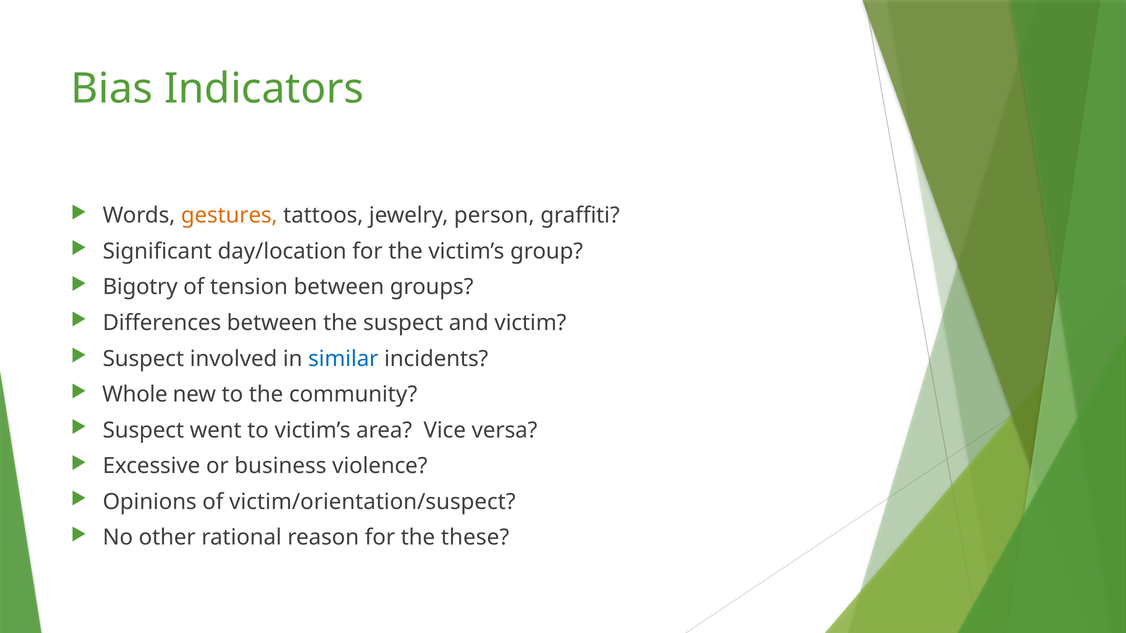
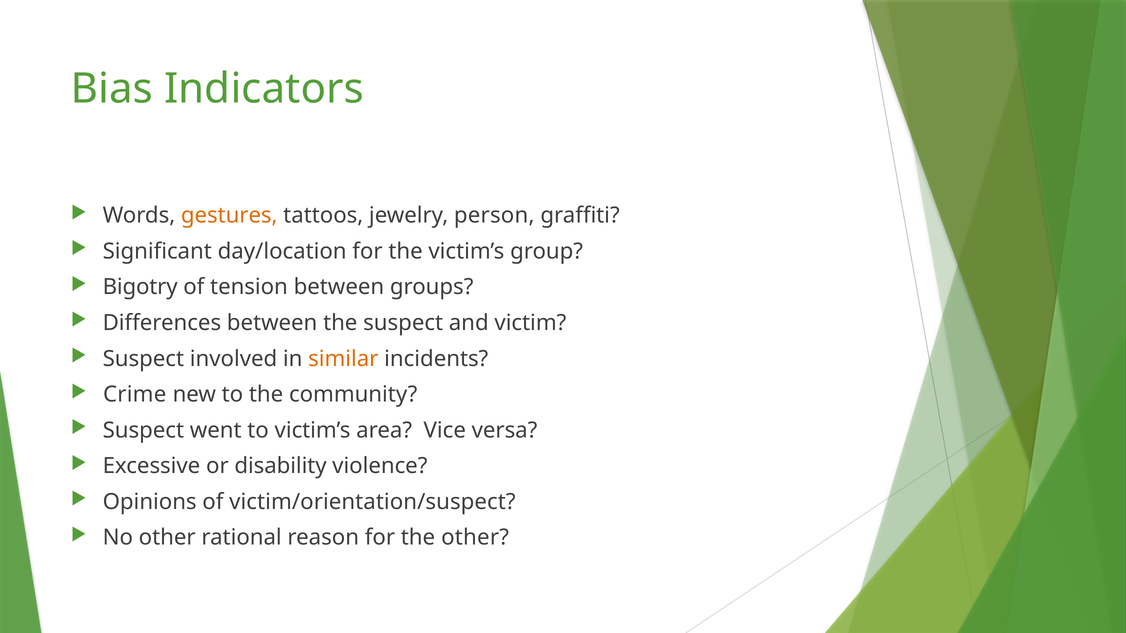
similar colour: blue -> orange
Whole: Whole -> Crime
business: business -> disability
the these: these -> other
